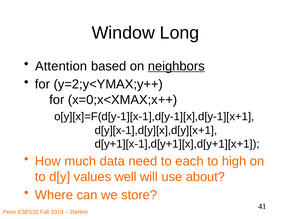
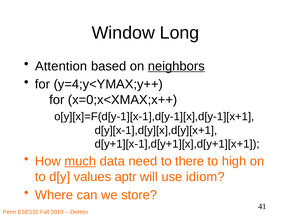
y=2;y<YMAX;y++: y=2;y<YMAX;y++ -> y=4;y<YMAX;y++
much underline: none -> present
each: each -> there
well: well -> aptr
about: about -> idiom
